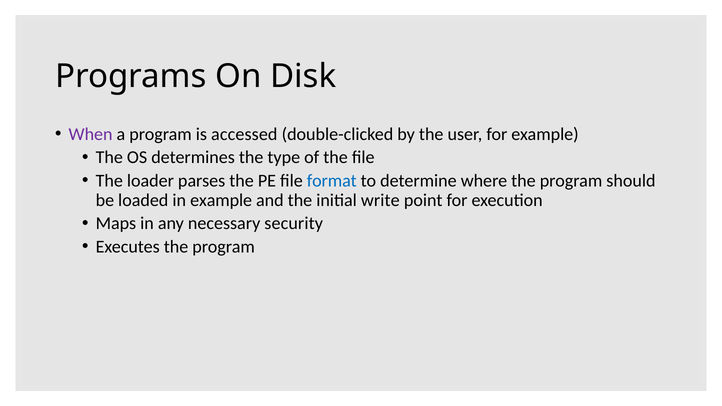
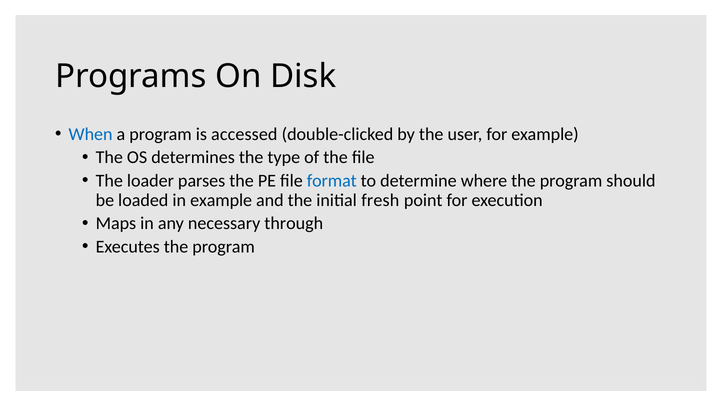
When colour: purple -> blue
write: write -> fresh
security: security -> through
